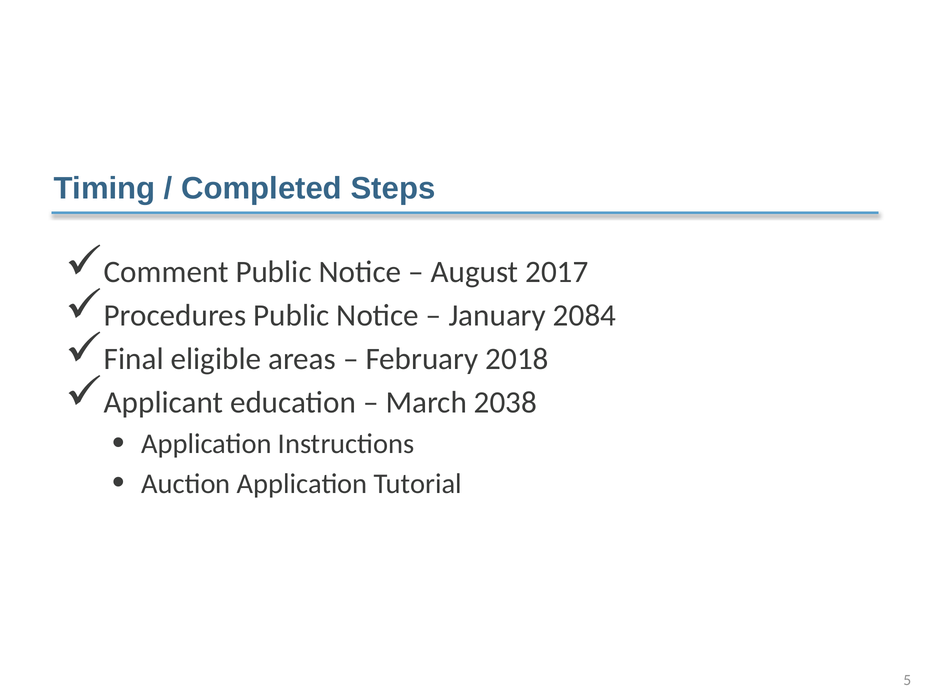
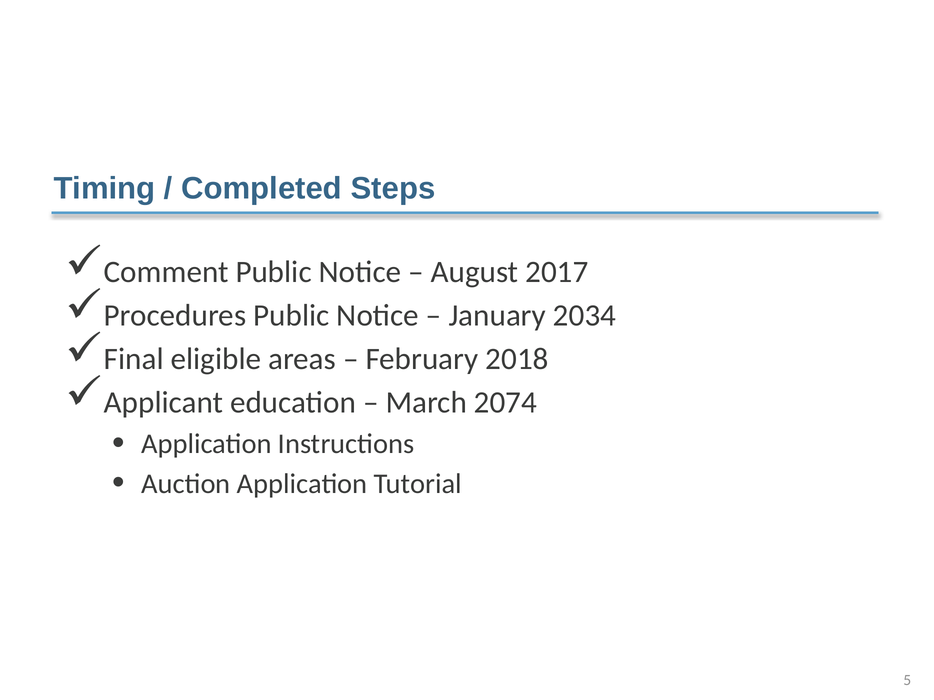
2084: 2084 -> 2034
2038: 2038 -> 2074
